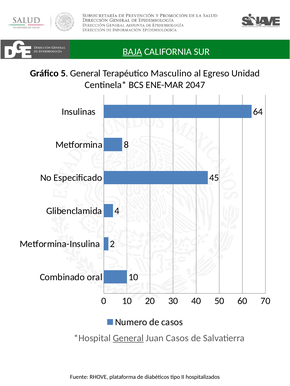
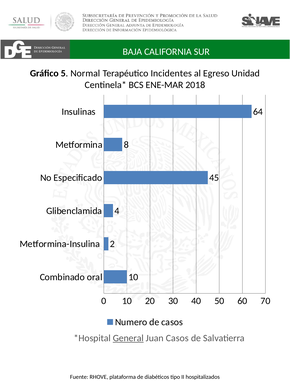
BAJA underline: present -> none
5 General: General -> Normal
Masculino: Masculino -> Incidentes
2047: 2047 -> 2018
